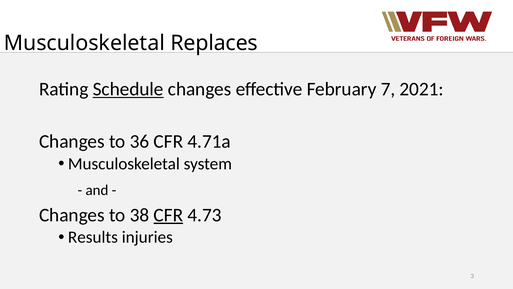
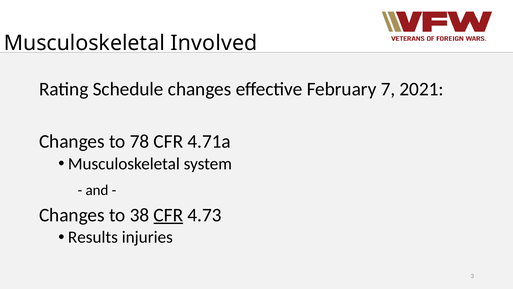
Replaces: Replaces -> Involved
Schedule underline: present -> none
36: 36 -> 78
